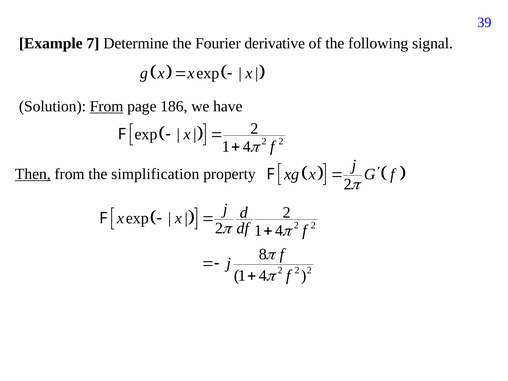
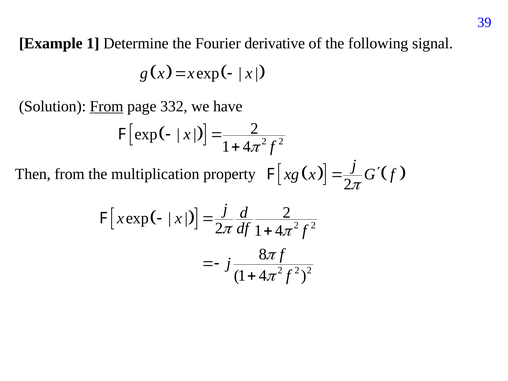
Example 7: 7 -> 1
186: 186 -> 332
Then underline: present -> none
simplification: simplification -> multiplication
